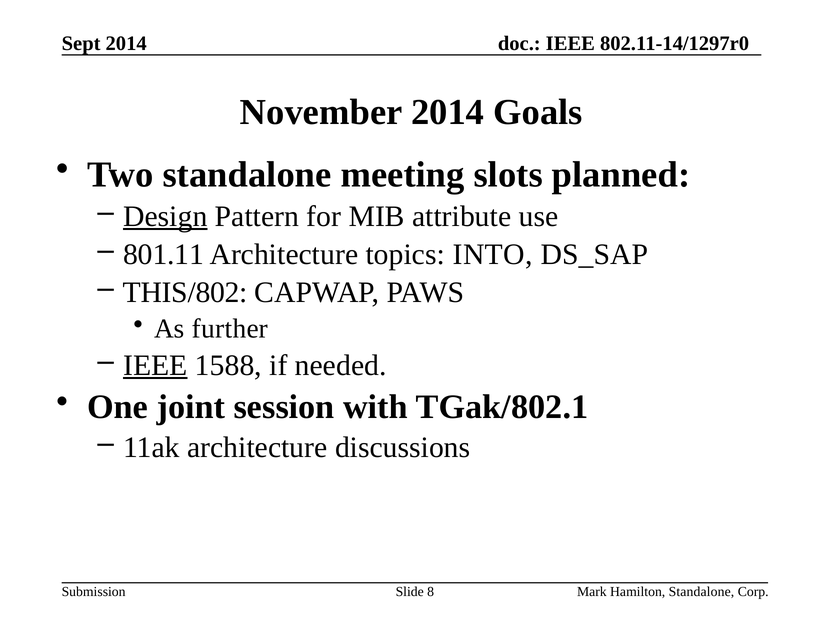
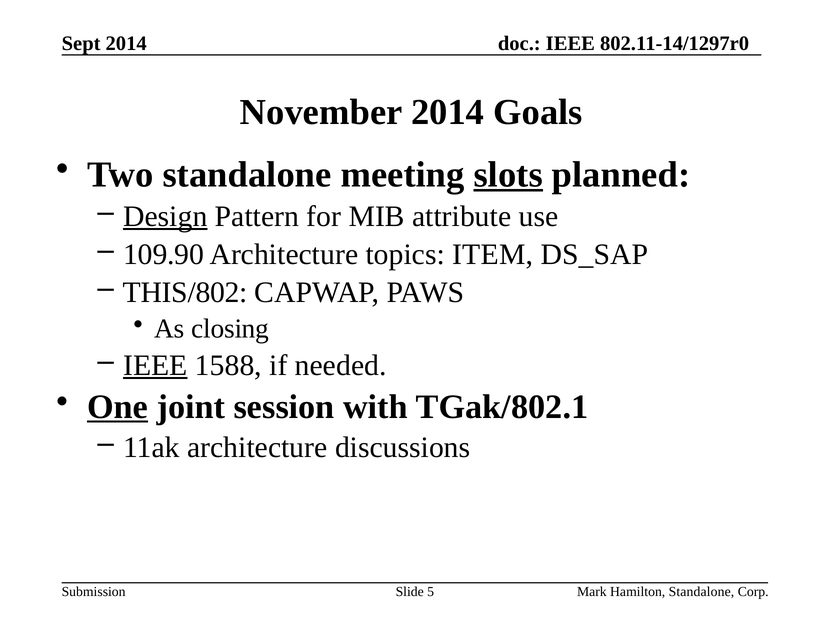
slots underline: none -> present
801.11: 801.11 -> 109.90
INTO: INTO -> ITEM
further: further -> closing
One underline: none -> present
8: 8 -> 5
